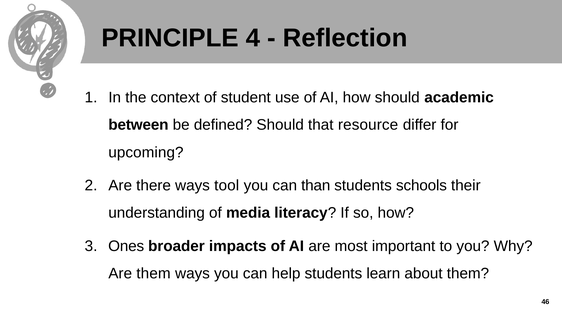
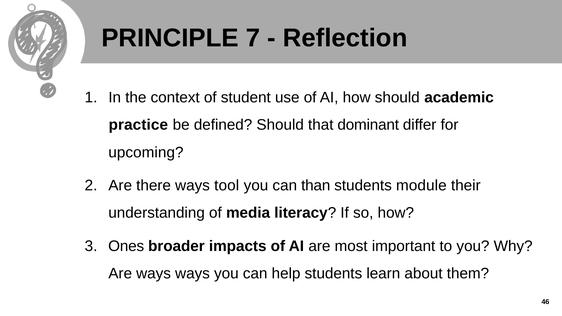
4: 4 -> 7
between: between -> practice
resource: resource -> dominant
schools: schools -> module
Are them: them -> ways
